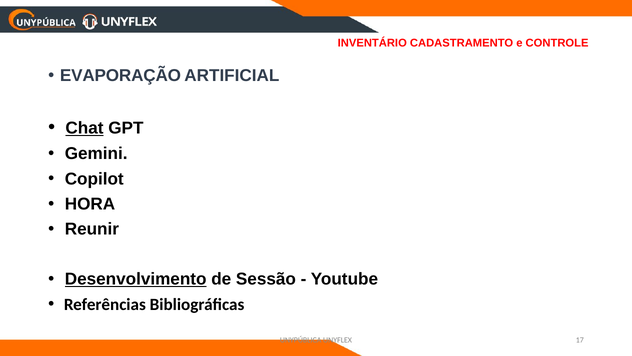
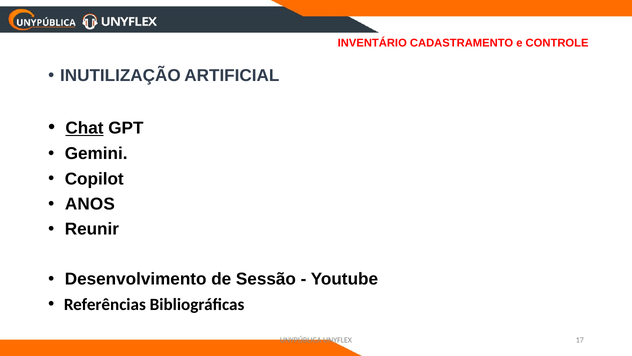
EVAPORAÇÃO: EVAPORAÇÃO -> INUTILIZAÇÃO
HORA: HORA -> ANOS
Desenvolvimento underline: present -> none
